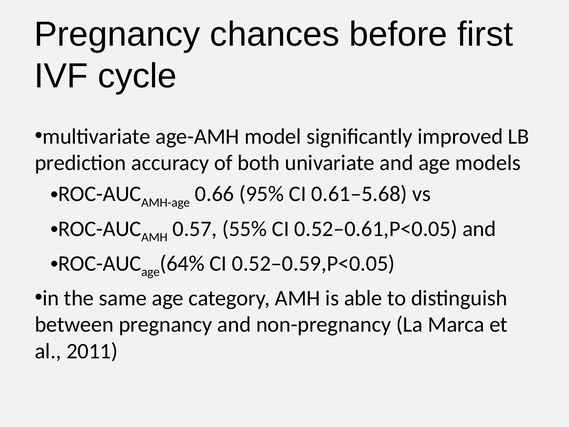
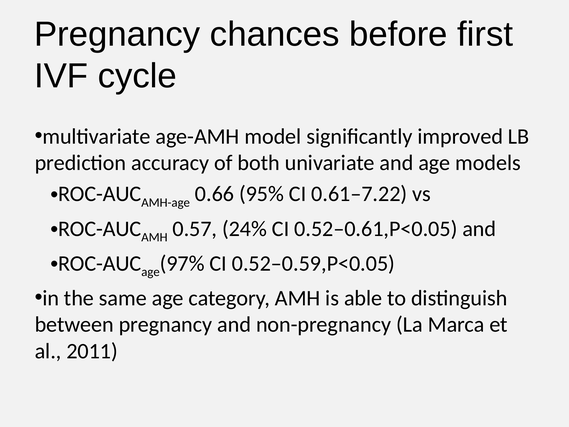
0.61–5.68: 0.61–5.68 -> 0.61–7.22
55%: 55% -> 24%
64%: 64% -> 97%
